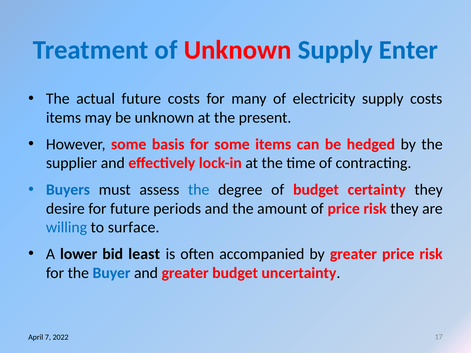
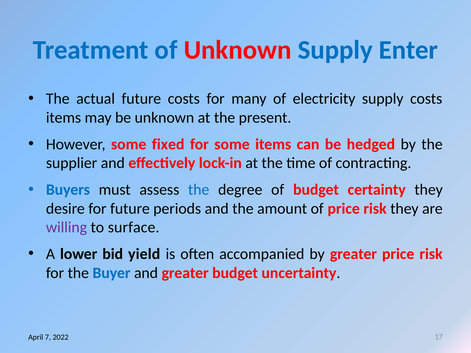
basis: basis -> fixed
willing colour: blue -> purple
least: least -> yield
